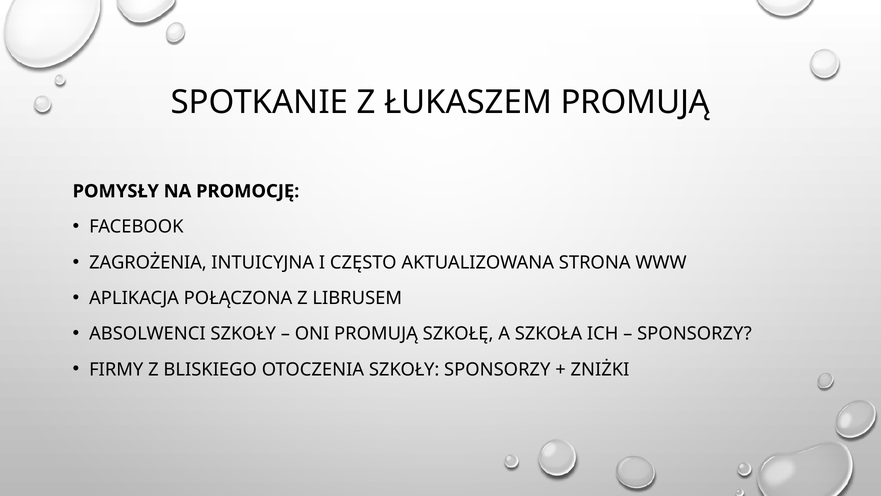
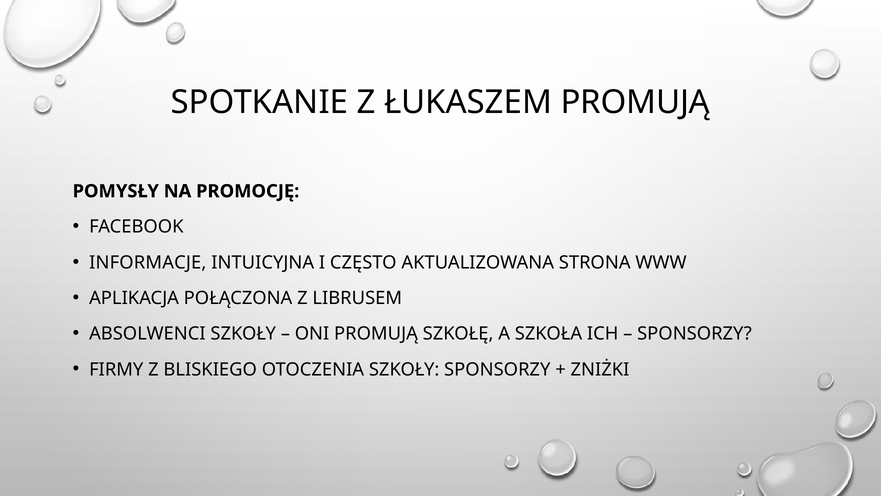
ZAGROŻENIA: ZAGROŻENIA -> INFORMACJE
